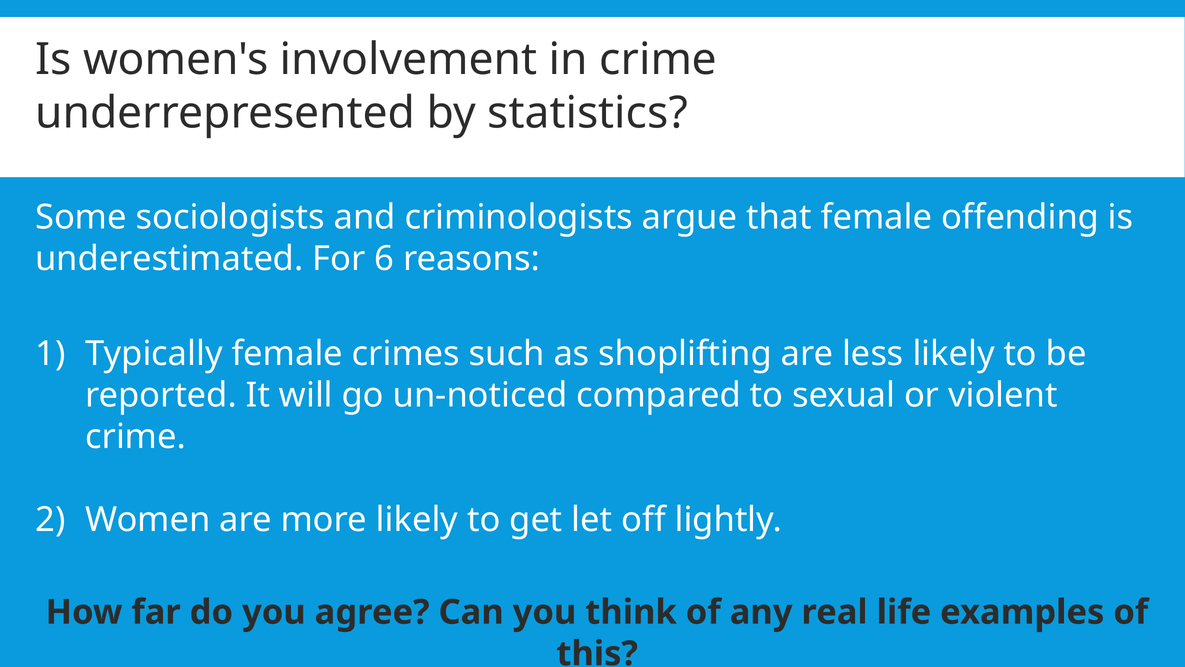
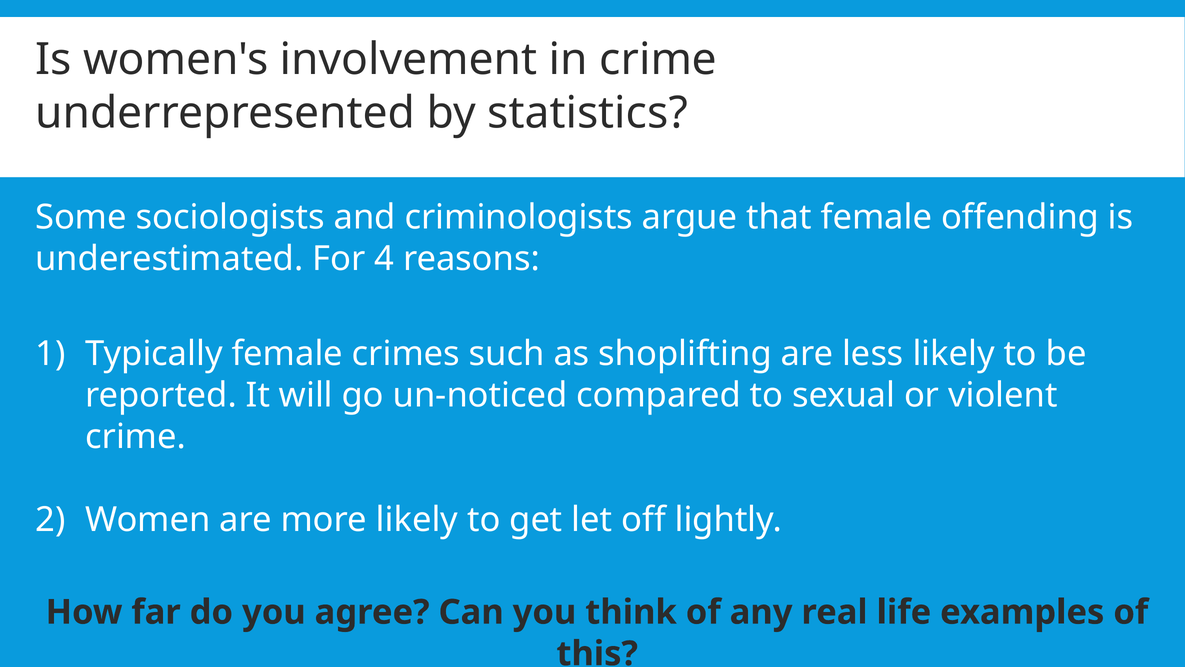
6: 6 -> 4
